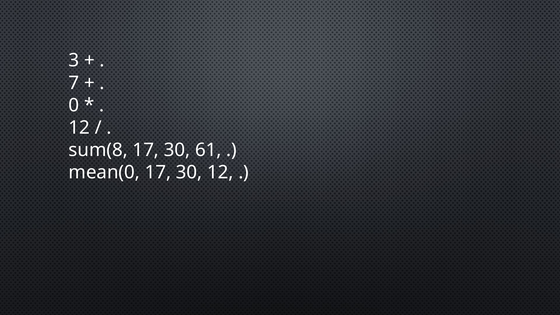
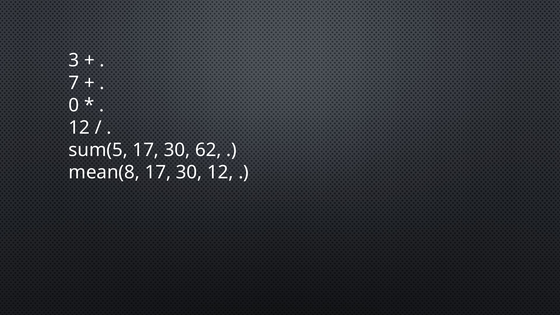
sum(8: sum(8 -> sum(5
61: 61 -> 62
mean(0: mean(0 -> mean(8
